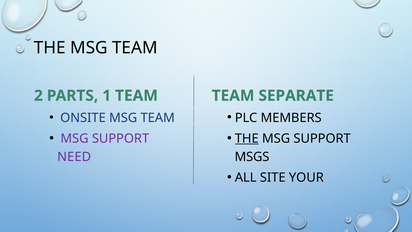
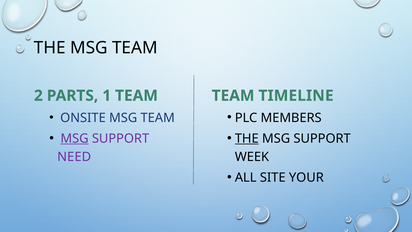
SEPARATE: SEPARATE -> TIMELINE
MSG at (75, 138) underline: none -> present
MSGS: MSGS -> WEEK
